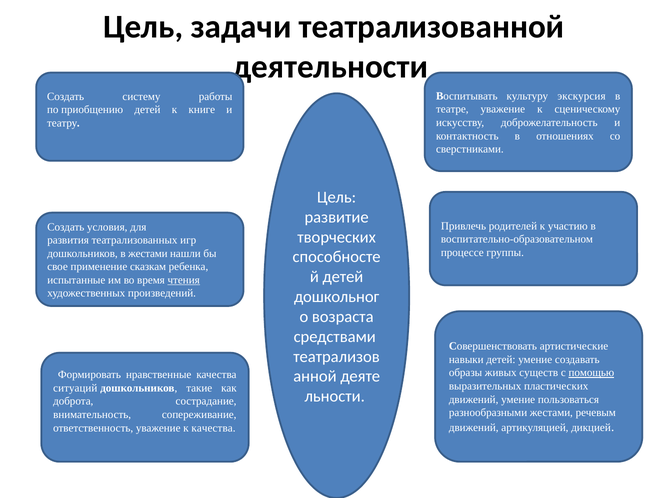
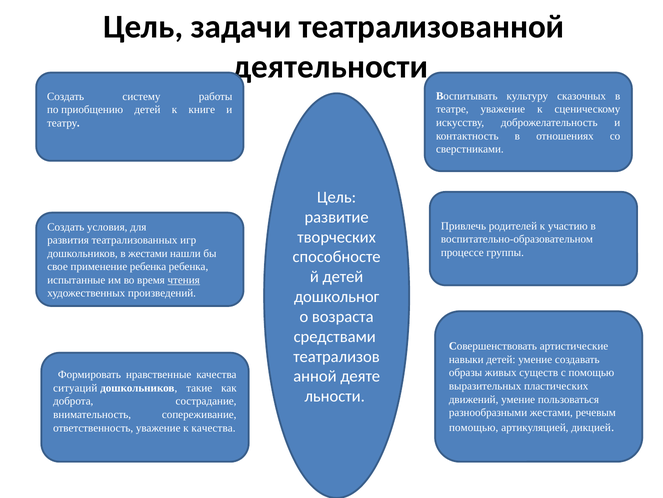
экскурсия: экскурсия -> сказочных
применение сказкам: сказкам -> ребенка
помощью at (591, 372) underline: present -> none
движений at (474, 427): движений -> помощью
